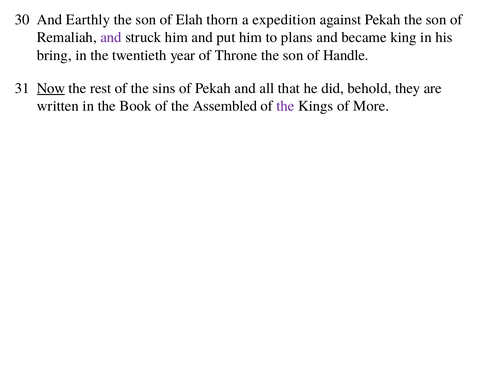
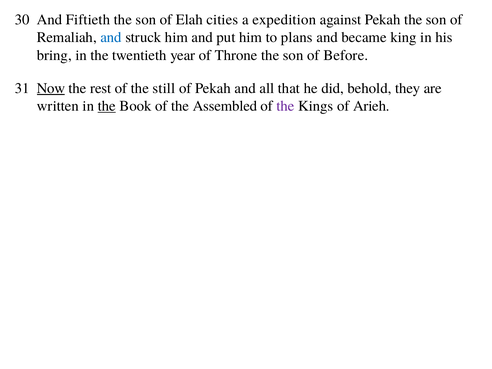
Earthly: Earthly -> Fiftieth
thorn: thorn -> cities
and at (111, 37) colour: purple -> blue
Handle: Handle -> Before
sins: sins -> still
the at (107, 106) underline: none -> present
More: More -> Arieh
